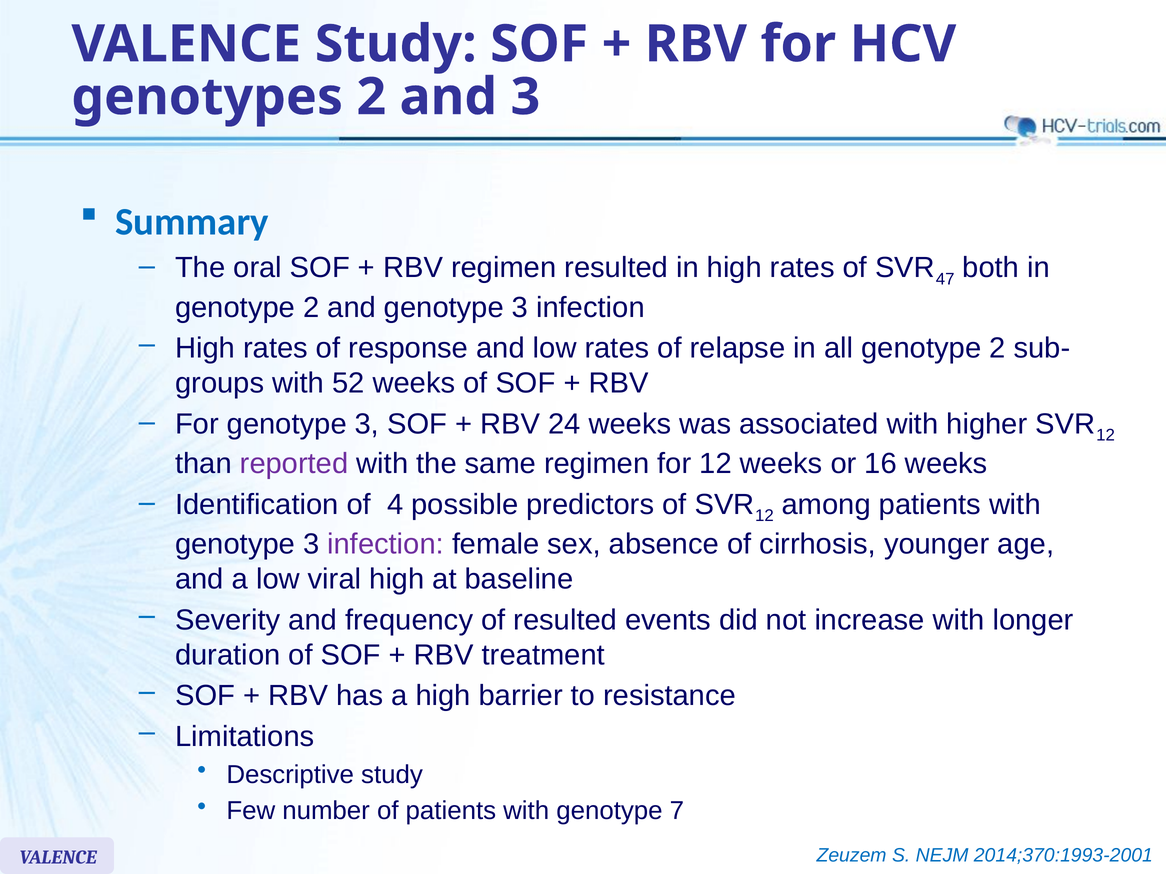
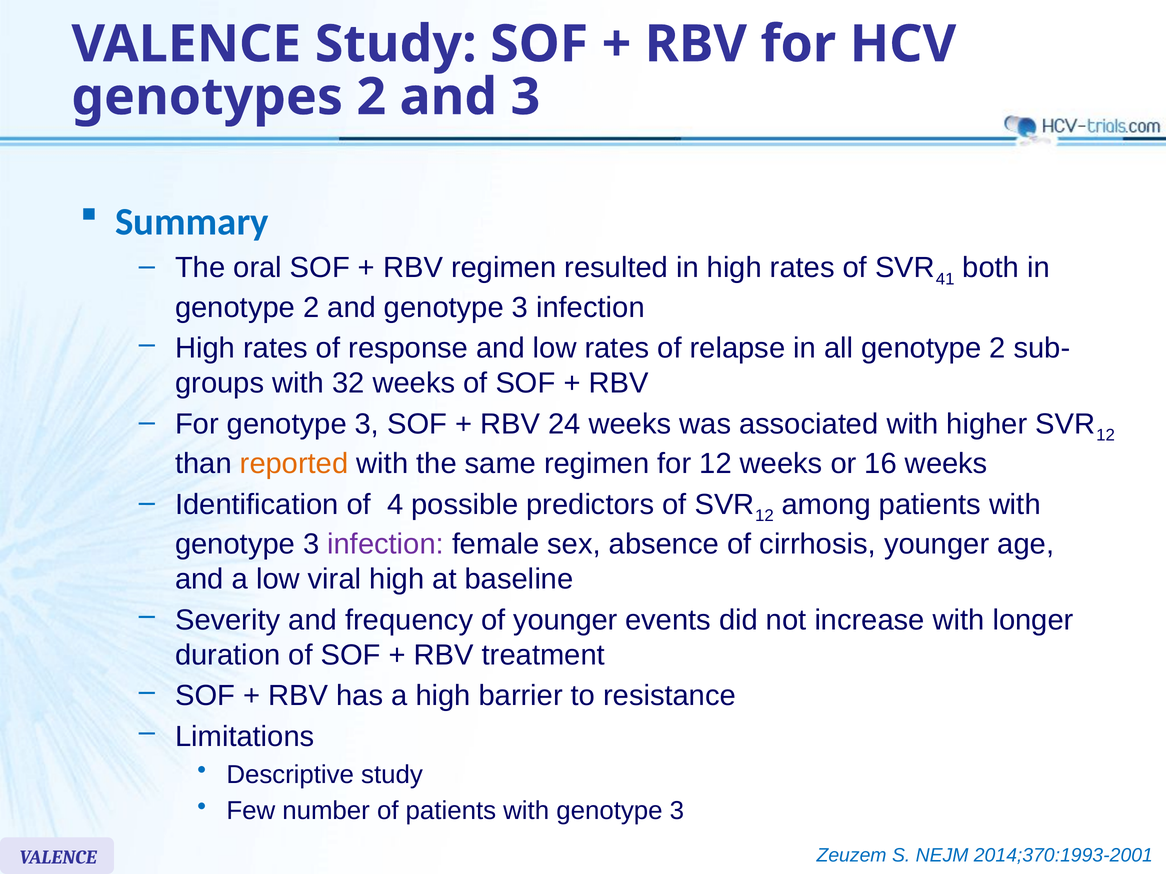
47: 47 -> 41
52: 52 -> 32
reported colour: purple -> orange
of resulted: resulted -> younger
7 at (677, 811): 7 -> 3
